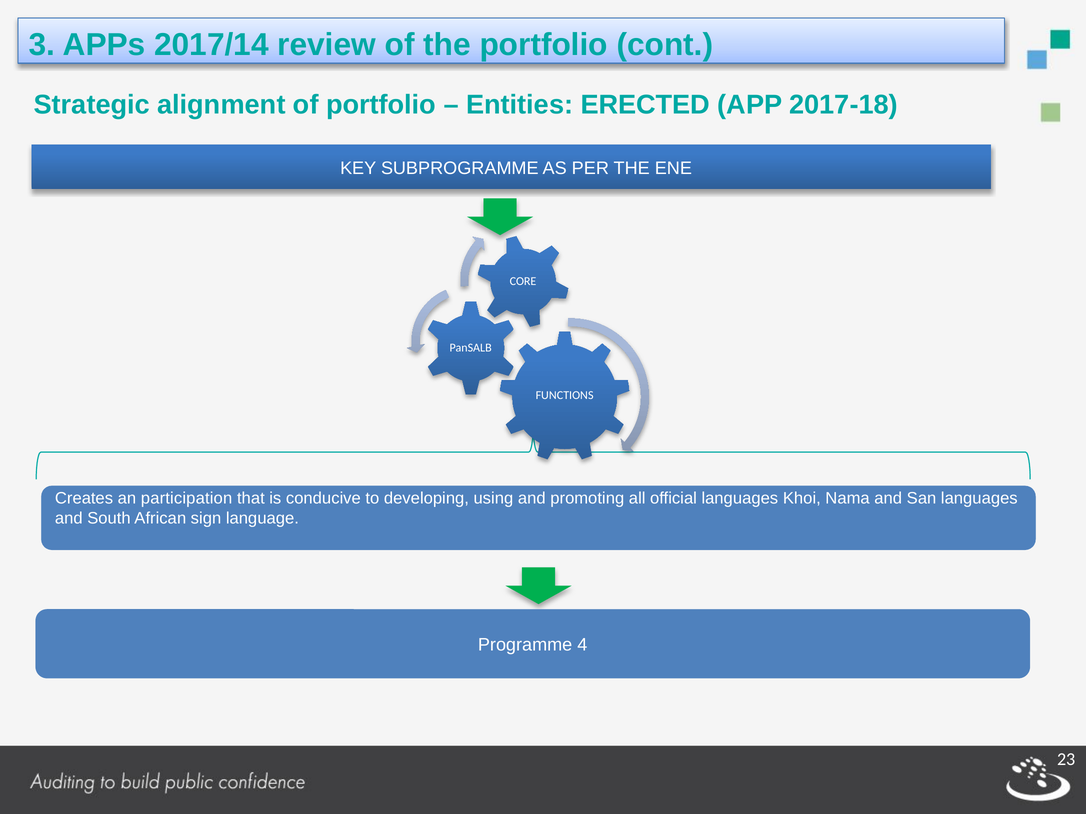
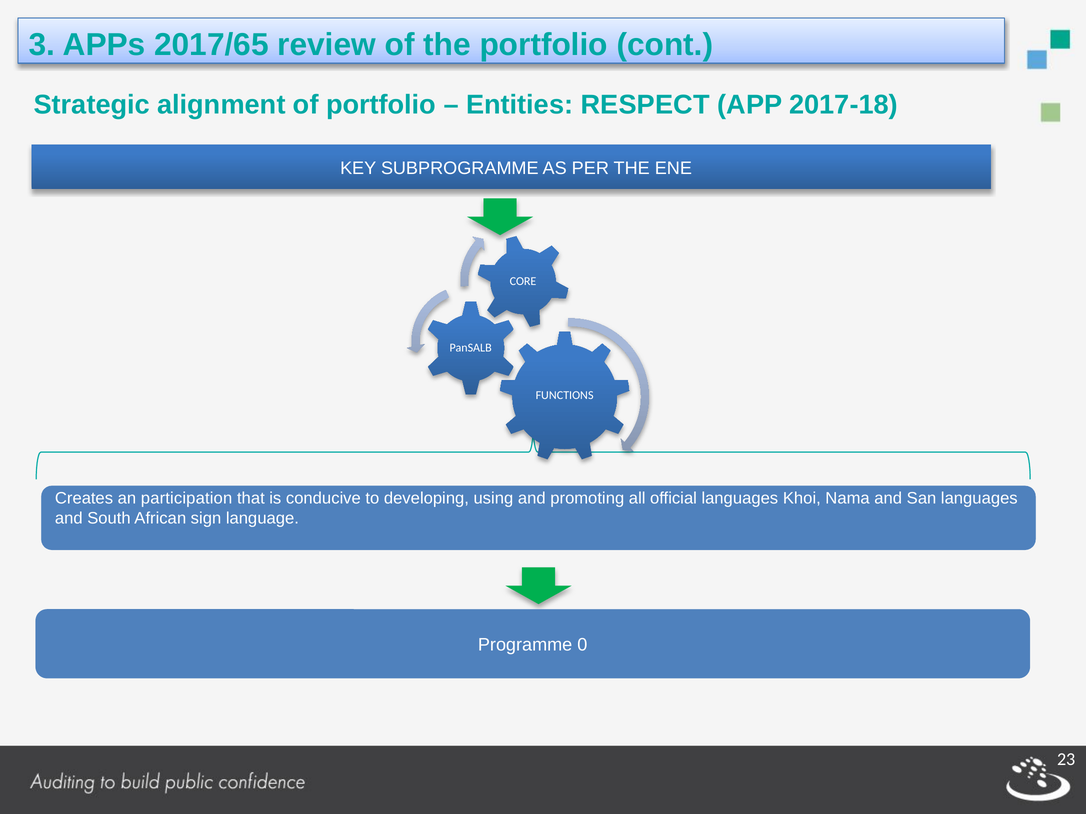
2017/14: 2017/14 -> 2017/65
ERECTED: ERECTED -> RESPECT
4: 4 -> 0
